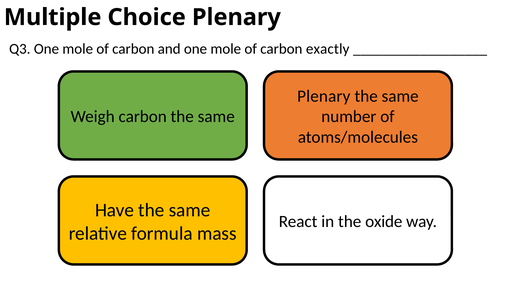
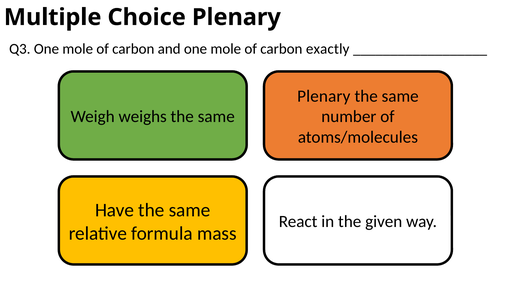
Weigh carbon: carbon -> weighs
oxide: oxide -> given
